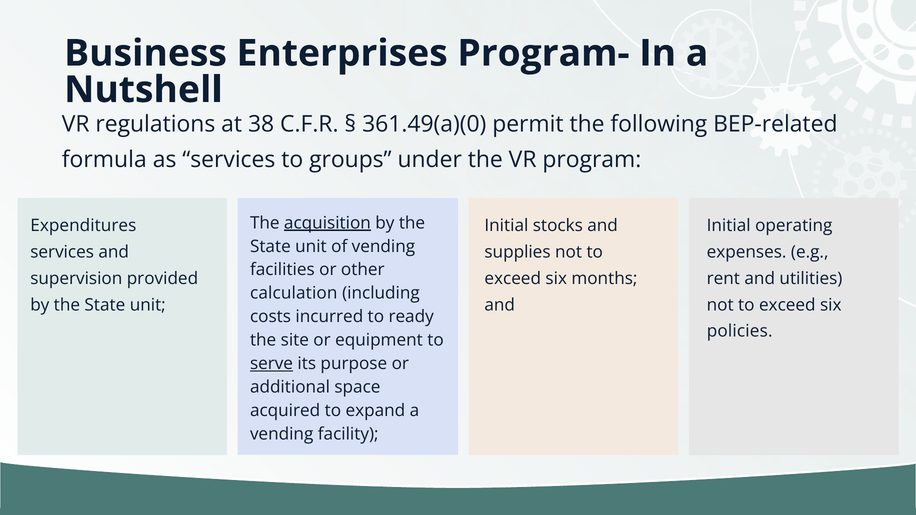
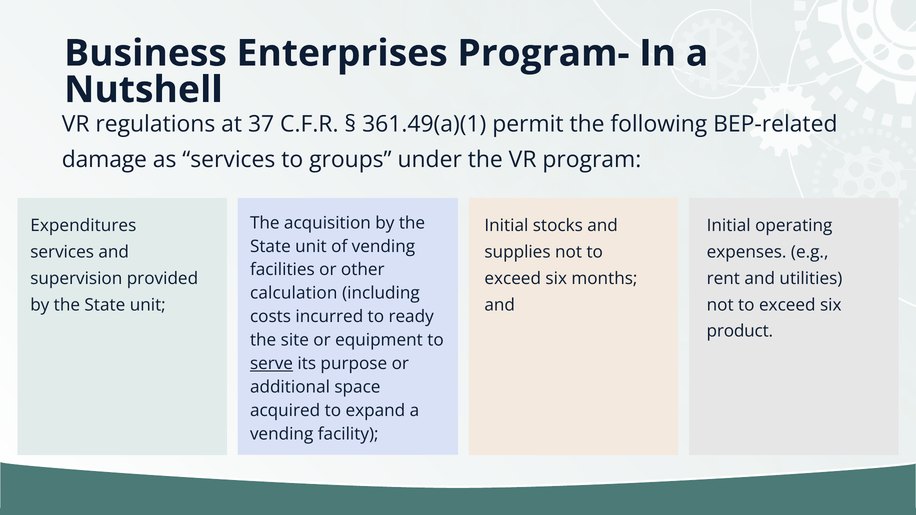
38: 38 -> 37
361.49(a)(0: 361.49(a)(0 -> 361.49(a)(1
formula: formula -> damage
acquisition underline: present -> none
policies: policies -> product
